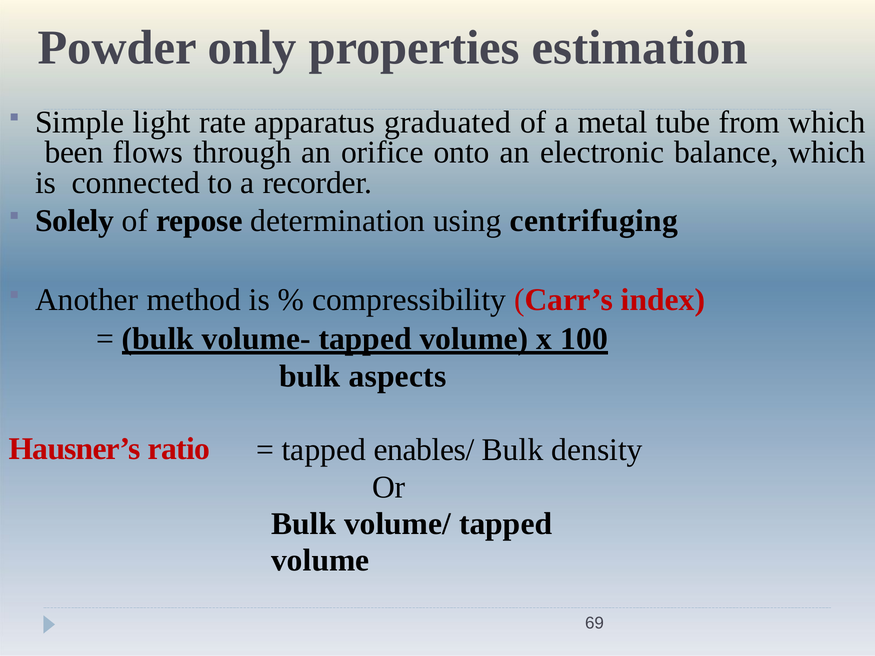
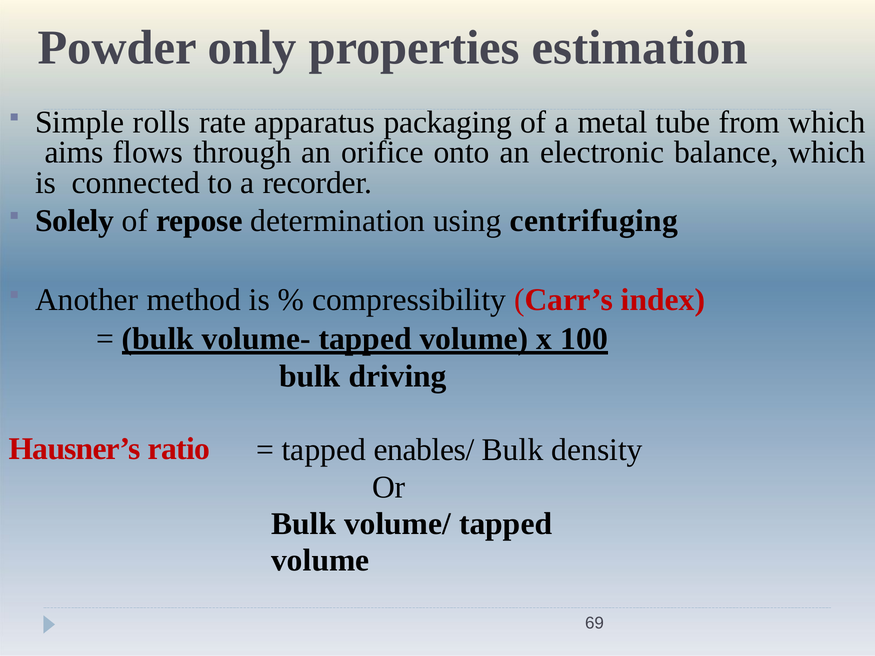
light: light -> rolls
graduated: graduated -> packaging
been: been -> aims
aspects: aspects -> driving
